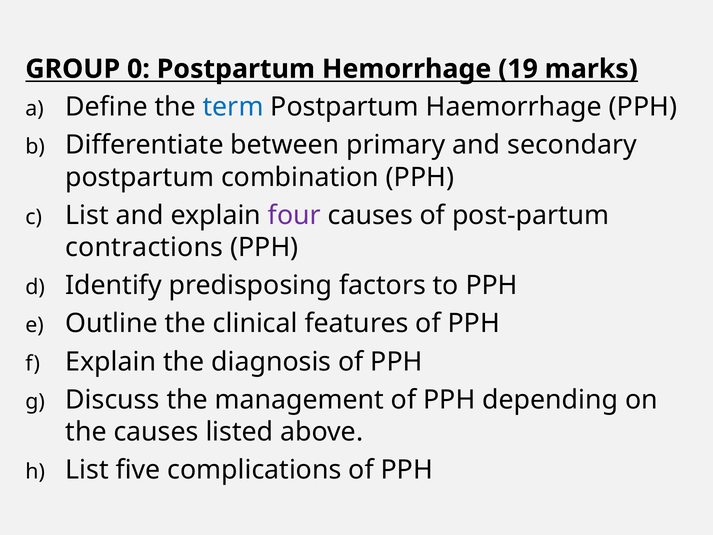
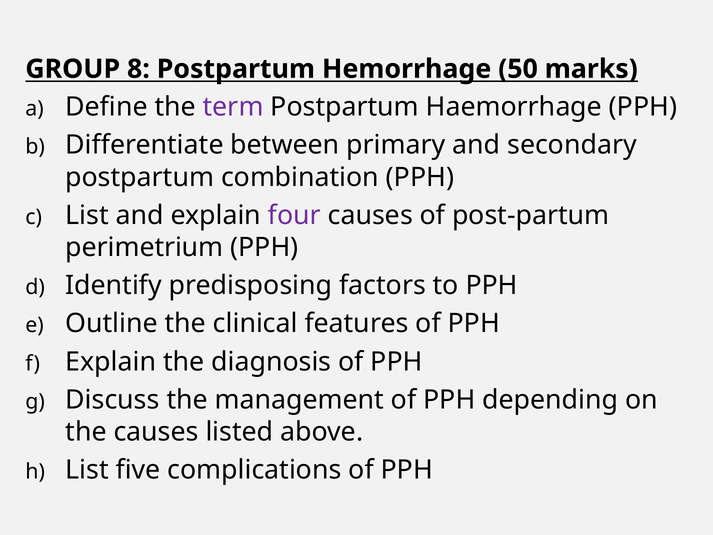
0: 0 -> 8
19: 19 -> 50
term colour: blue -> purple
contractions: contractions -> perimetrium
